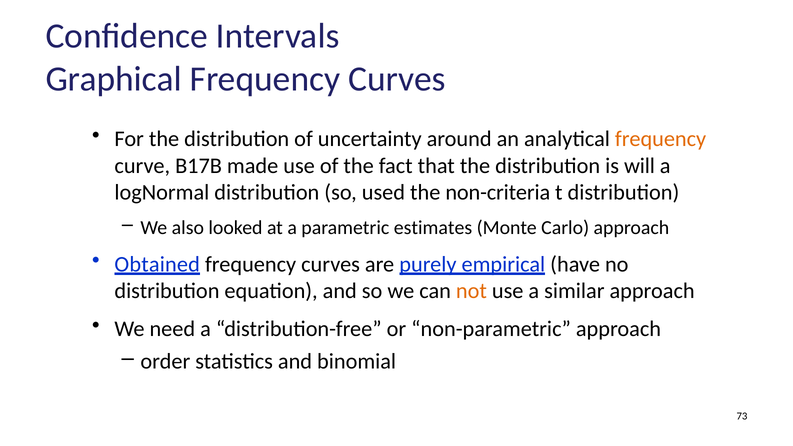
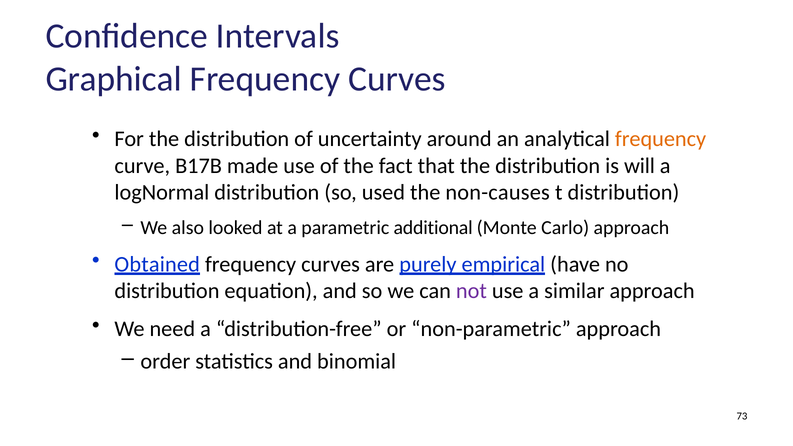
non-criteria: non-criteria -> non-causes
estimates: estimates -> additional
not colour: orange -> purple
